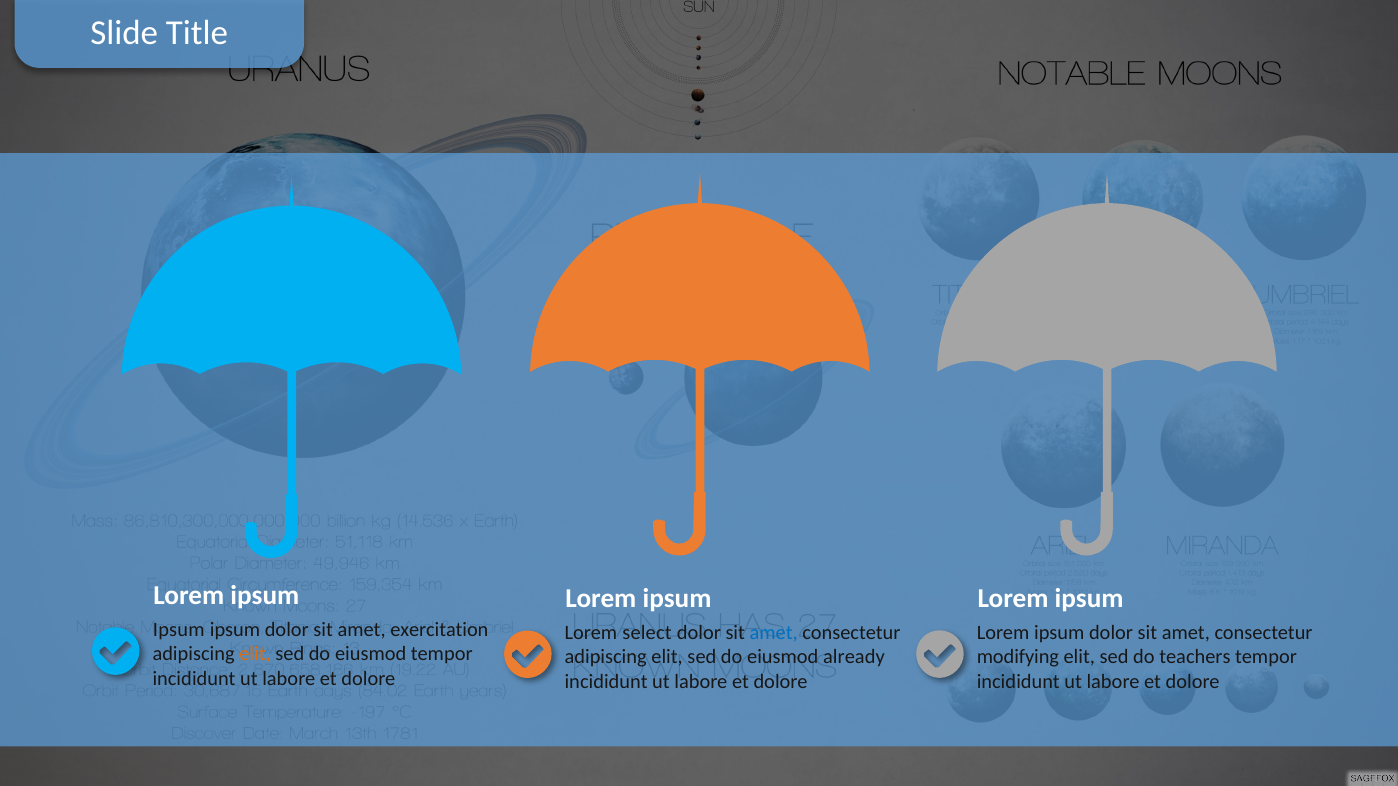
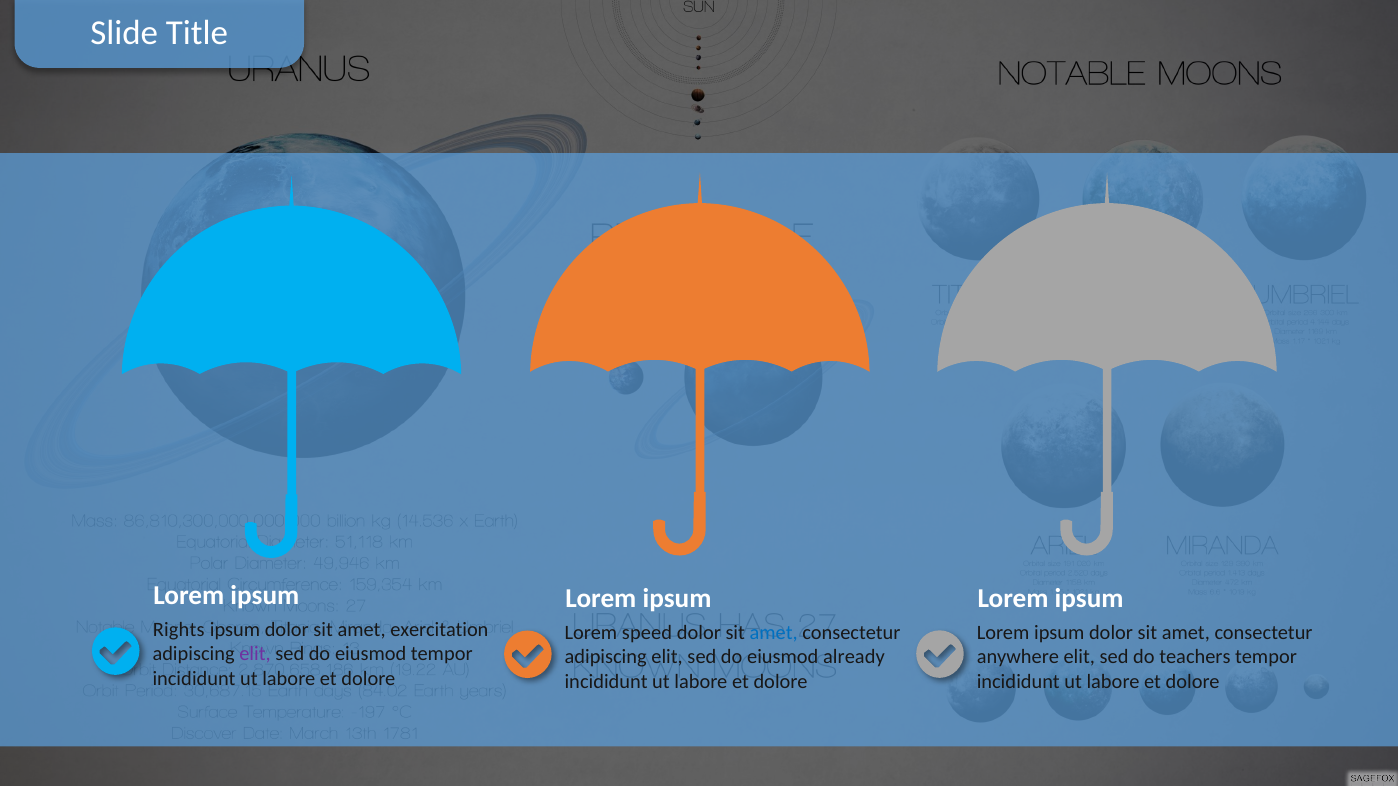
Ipsum at (179, 630): Ipsum -> Rights
select: select -> speed
elit at (255, 654) colour: orange -> purple
modifying: modifying -> anywhere
